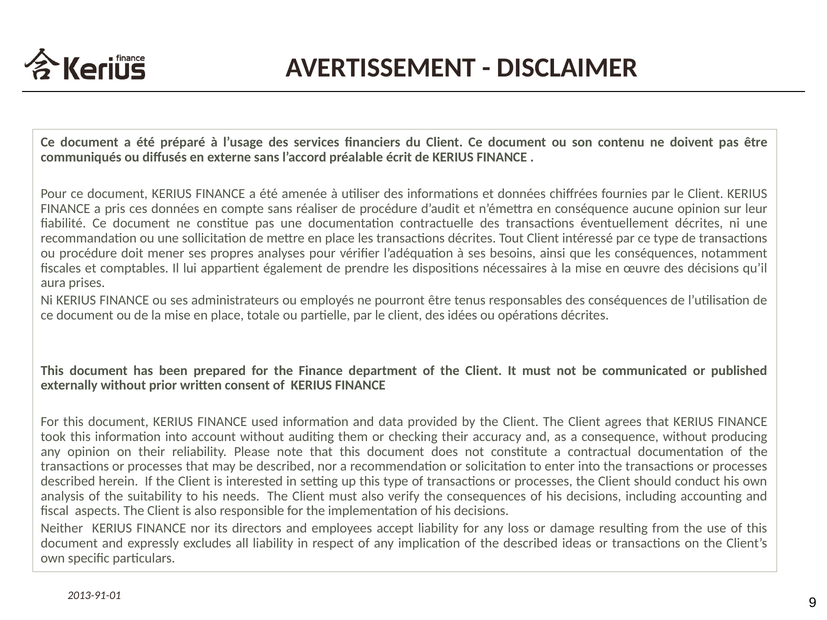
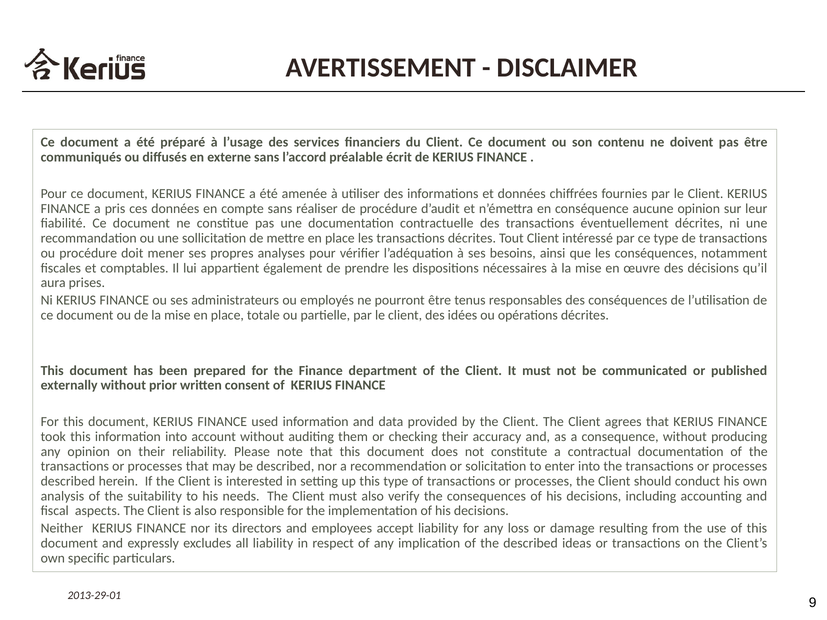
2013-91-01: 2013-91-01 -> 2013-29-01
